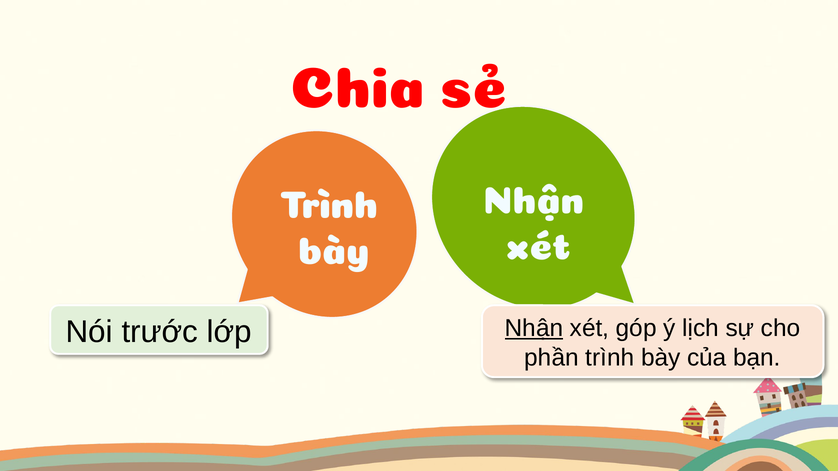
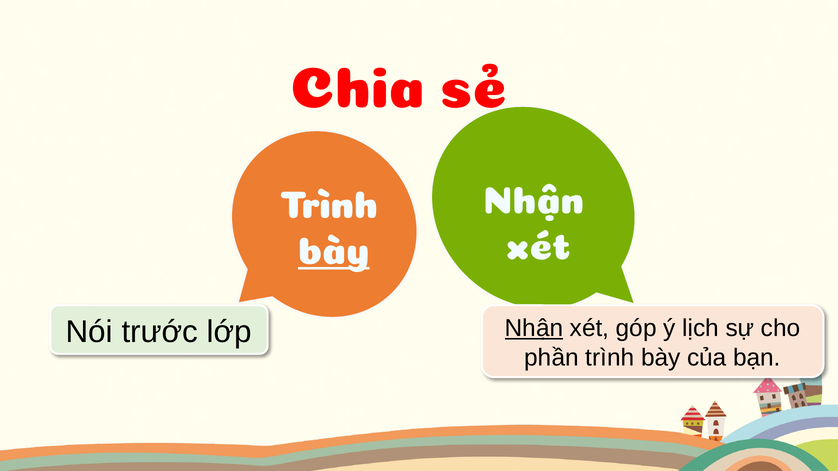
bày at (334, 252) underline: none -> present
